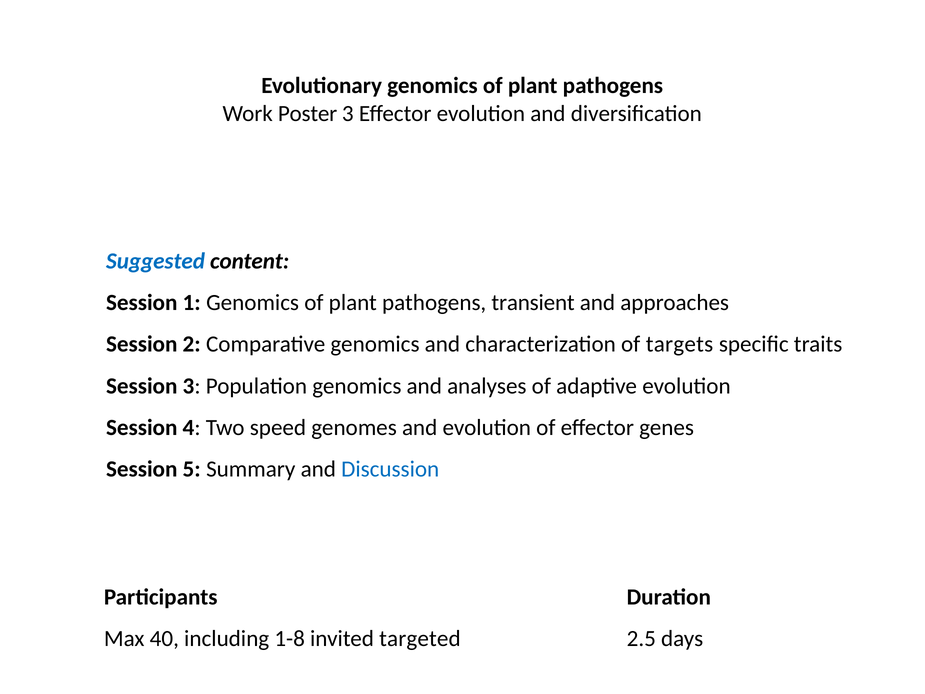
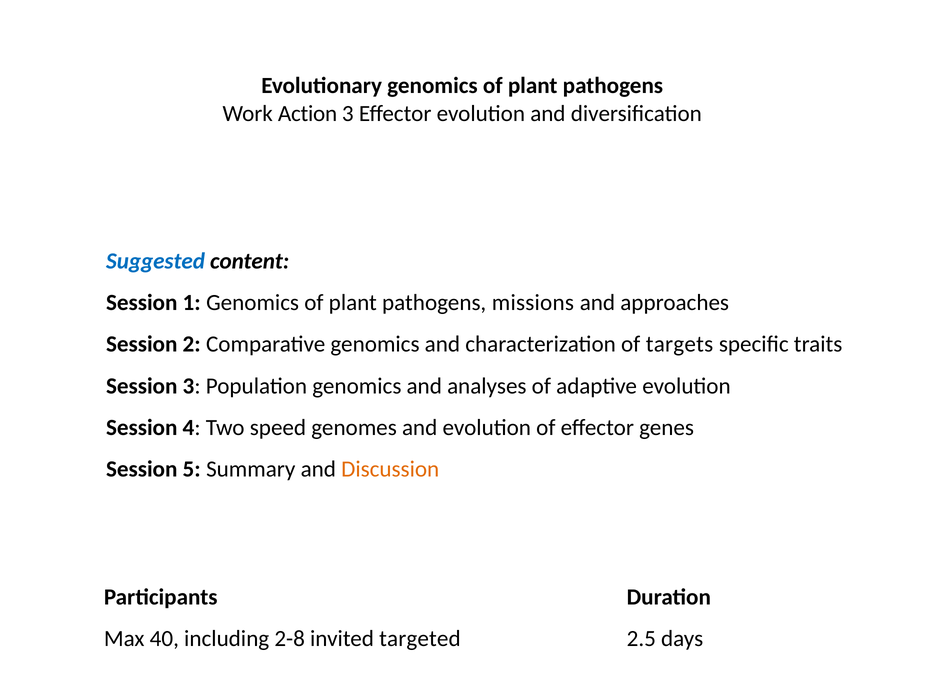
Poster: Poster -> Action
transient: transient -> missions
Discussion colour: blue -> orange
1-8: 1-8 -> 2-8
